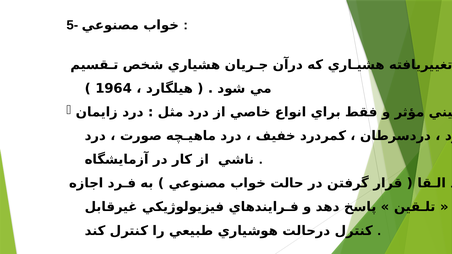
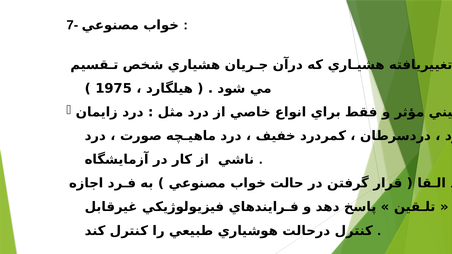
5-: 5- -> 7-
1964: 1964 -> 1975
